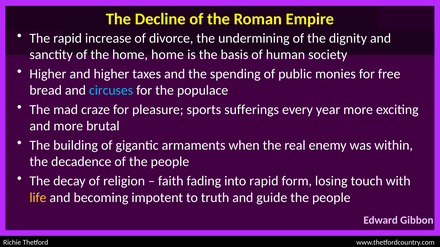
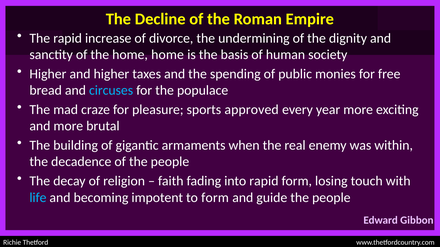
sufferings: sufferings -> approved
life colour: yellow -> light blue
to truth: truth -> form
